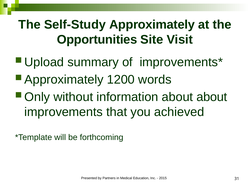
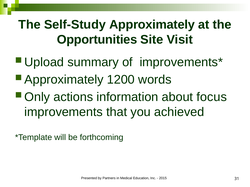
without: without -> actions
about about: about -> focus
